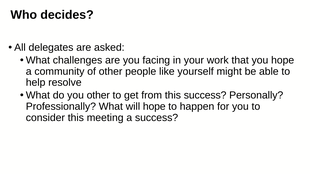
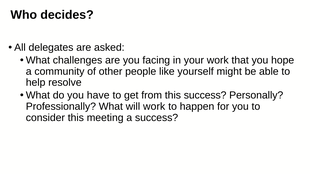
you other: other -> have
will hope: hope -> work
